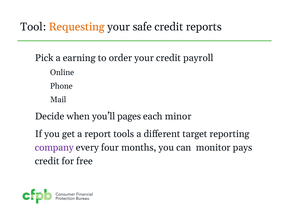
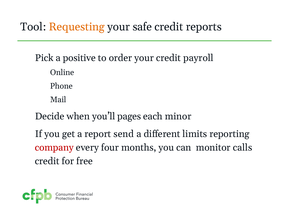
earning: earning -> positive
tools: tools -> send
target: target -> limits
company colour: purple -> red
pays: pays -> calls
